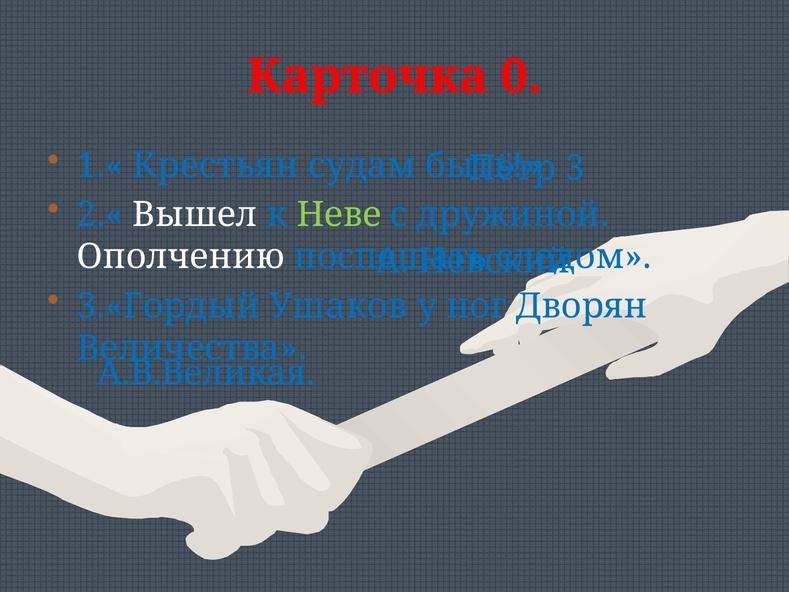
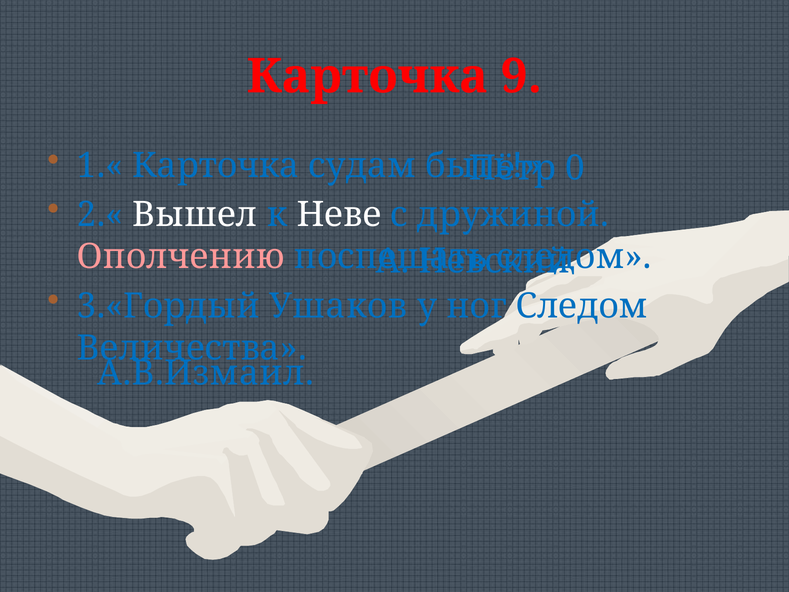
0: 0 -> 9
1.« Крестьян: Крестьян -> Карточка
3: 3 -> 0
Неве colour: light green -> white
Ополчению colour: white -> pink
ног Дворян: Дворян -> Следом
А.В.Великая: А.В.Великая -> А.В.Измаил
